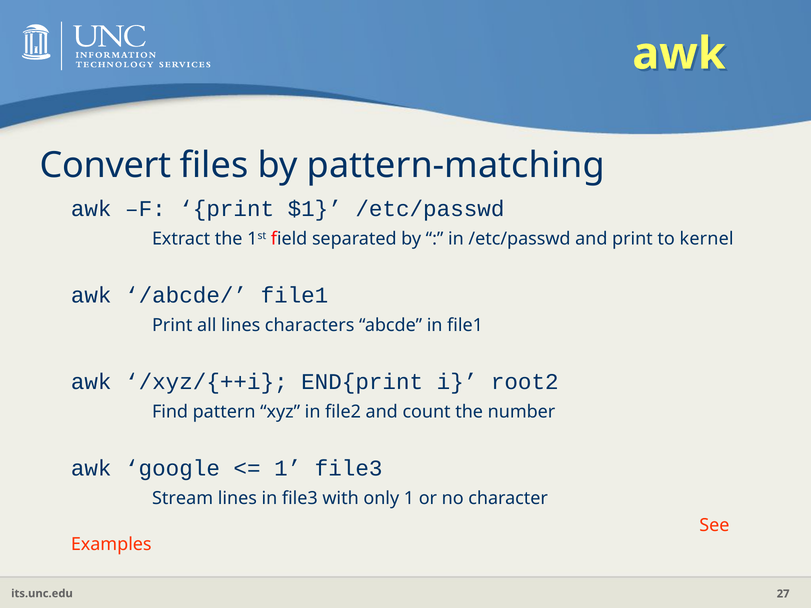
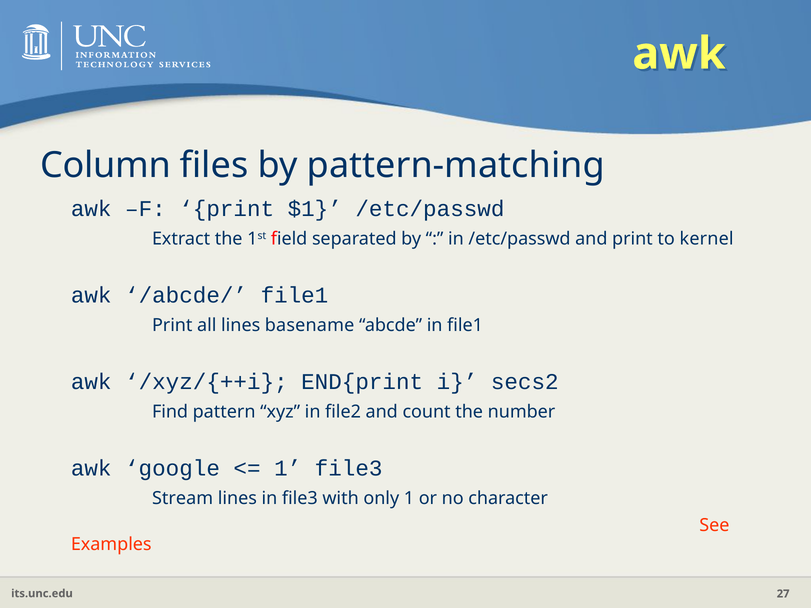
Convert: Convert -> Column
characters: characters -> basename
root2: root2 -> secs2
